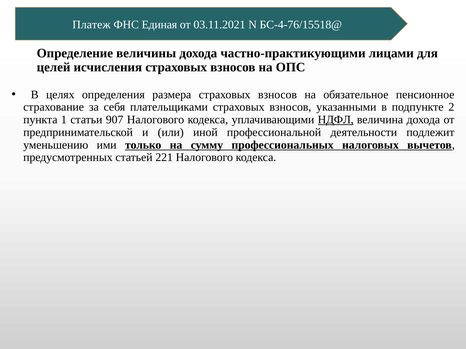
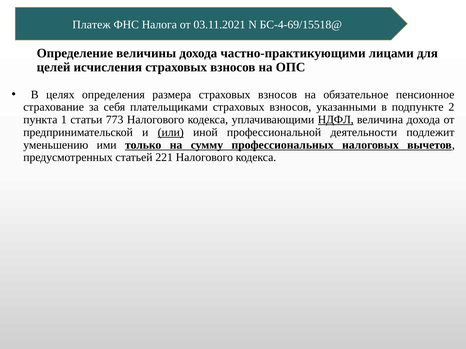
Единая: Единая -> Налога
БС-4-76/15518@: БС-4-76/15518@ -> БС-4-69/15518@
907: 907 -> 773
или underline: none -> present
